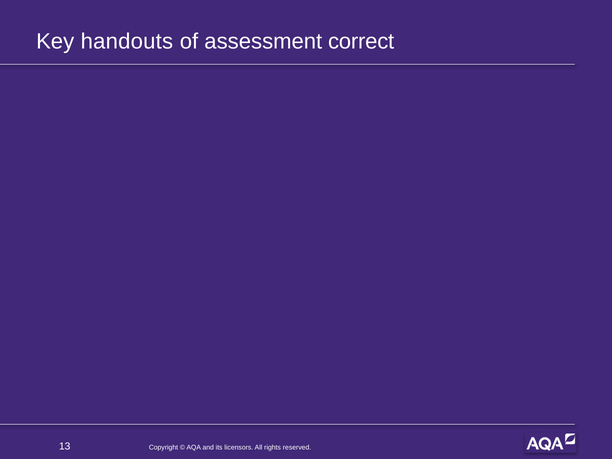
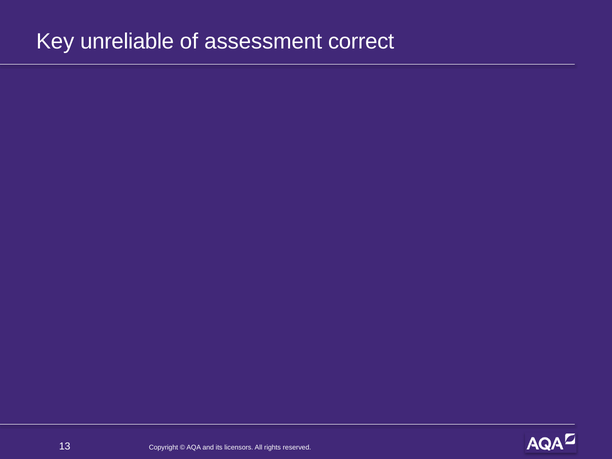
handouts: handouts -> unreliable
